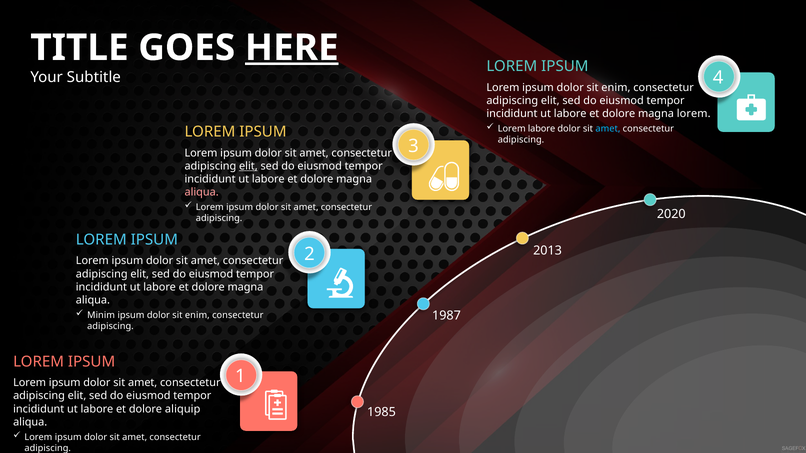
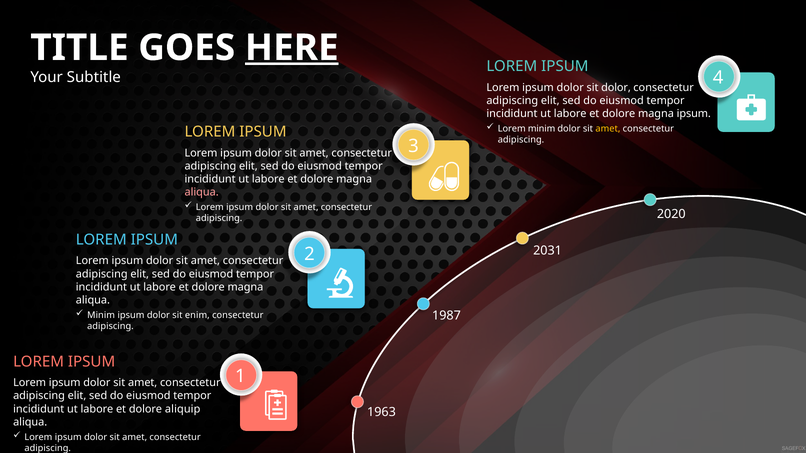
enim at (616, 88): enim -> dolor
magna lorem: lorem -> ipsum
Lorem labore: labore -> minim
amet at (608, 129) colour: light blue -> yellow
elit at (248, 166) underline: present -> none
2013: 2013 -> 2031
1985: 1985 -> 1963
